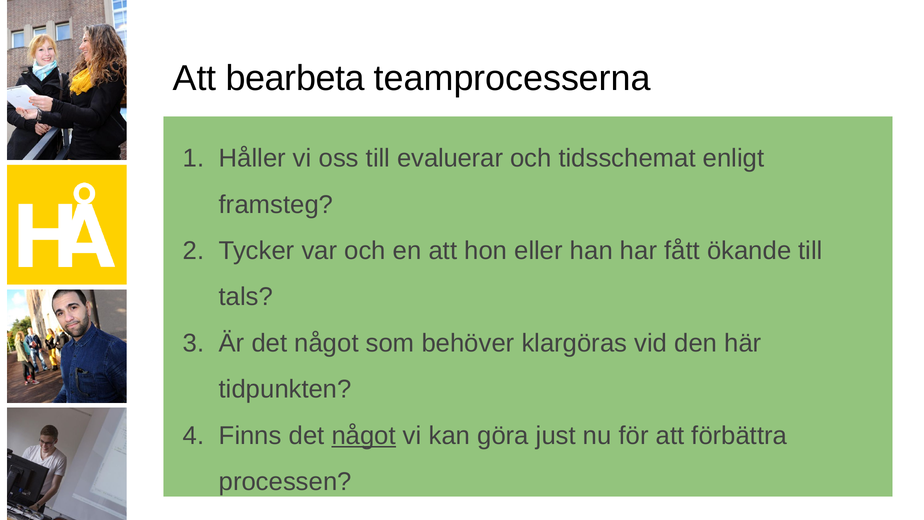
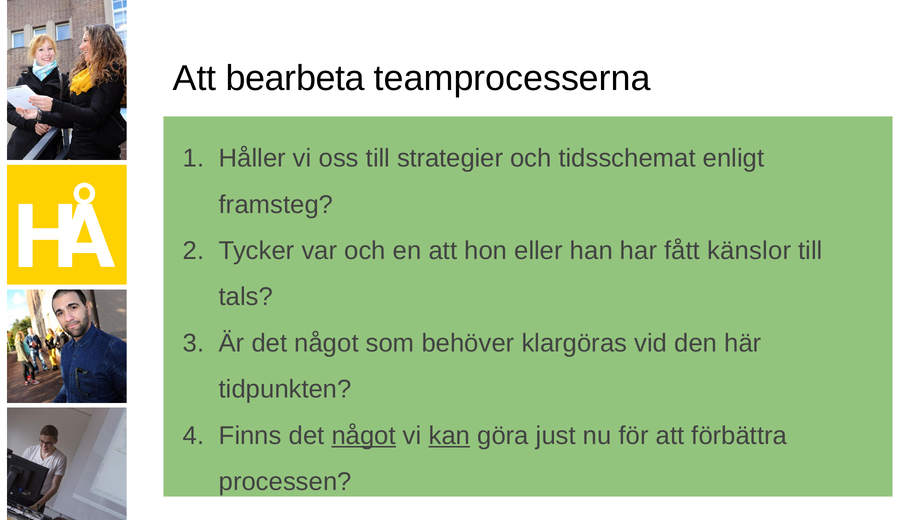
evaluerar: evaluerar -> strategier
ökande: ökande -> känslor
kan underline: none -> present
